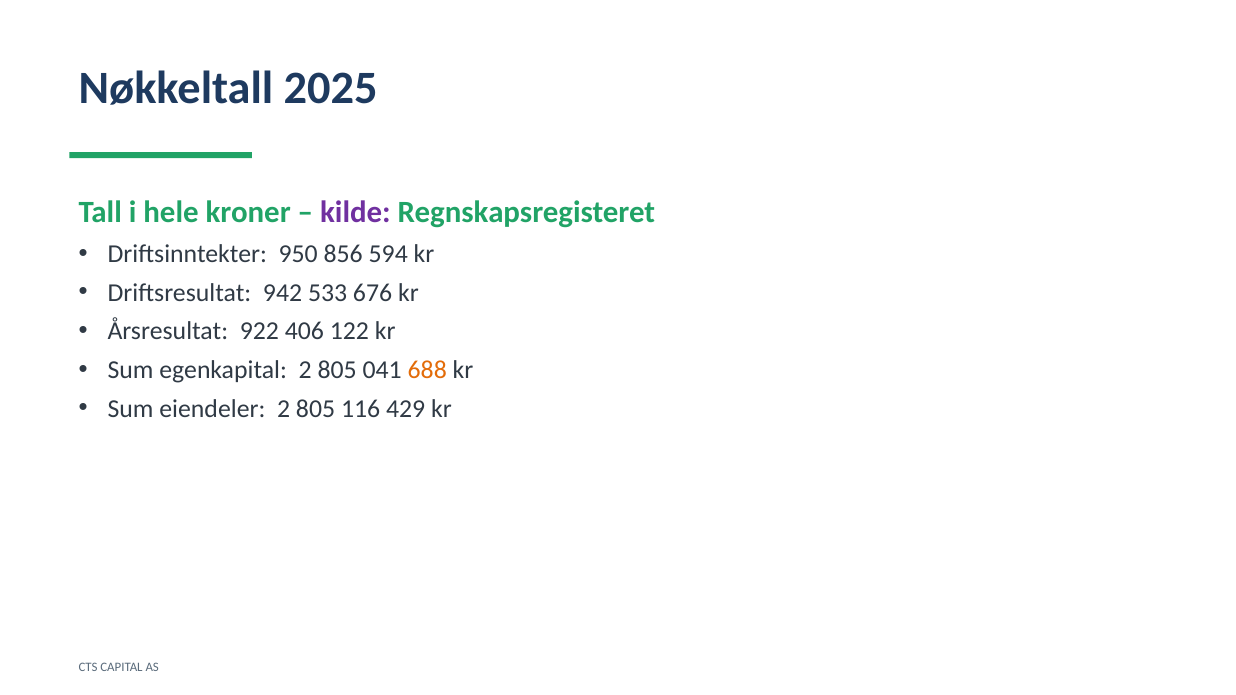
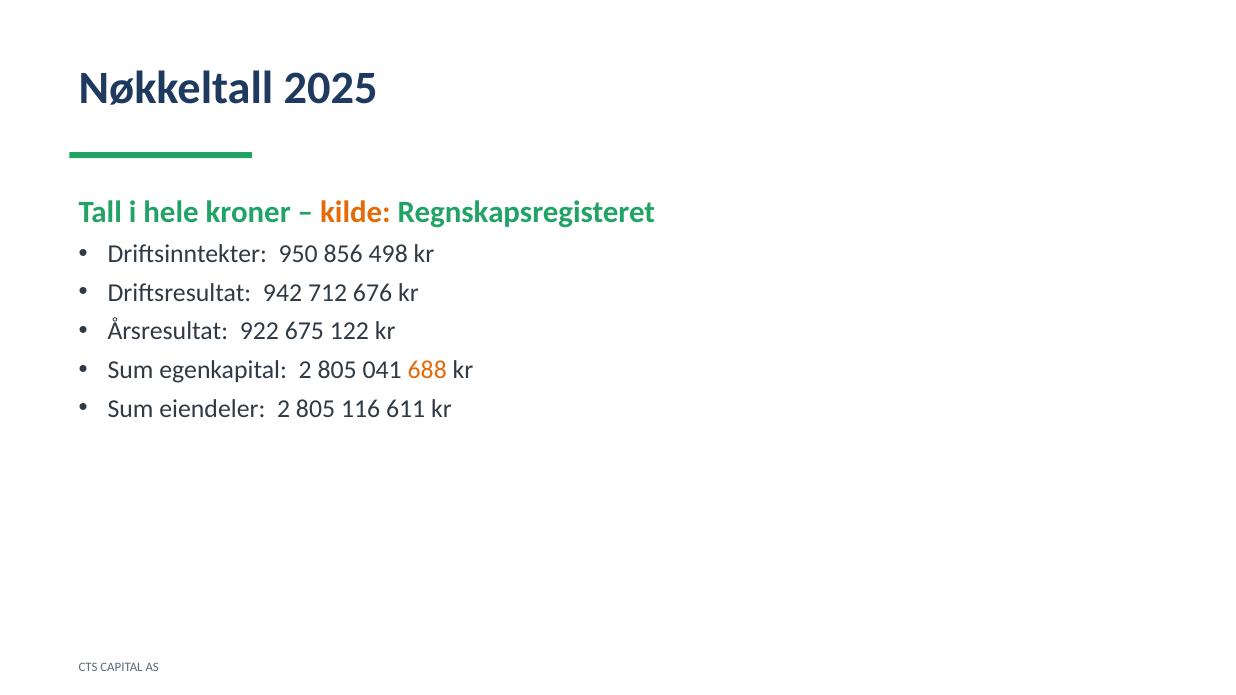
kilde colour: purple -> orange
594: 594 -> 498
533: 533 -> 712
406: 406 -> 675
429: 429 -> 611
